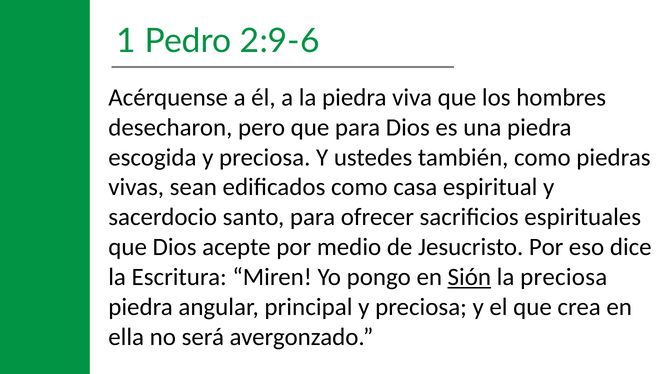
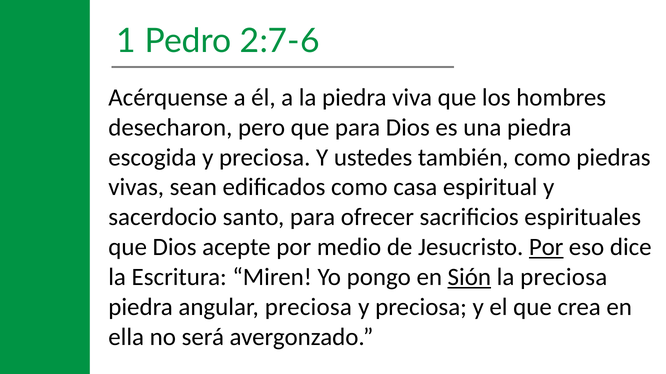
2:9-6: 2:9-6 -> 2:7-6
Por at (546, 247) underline: none -> present
angular principal: principal -> preciosa
